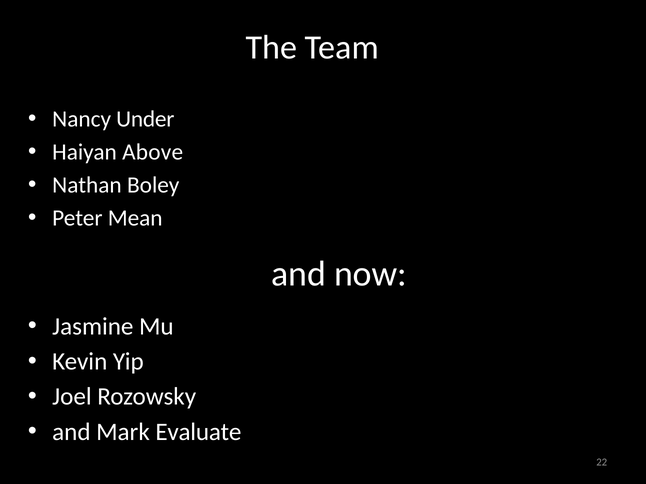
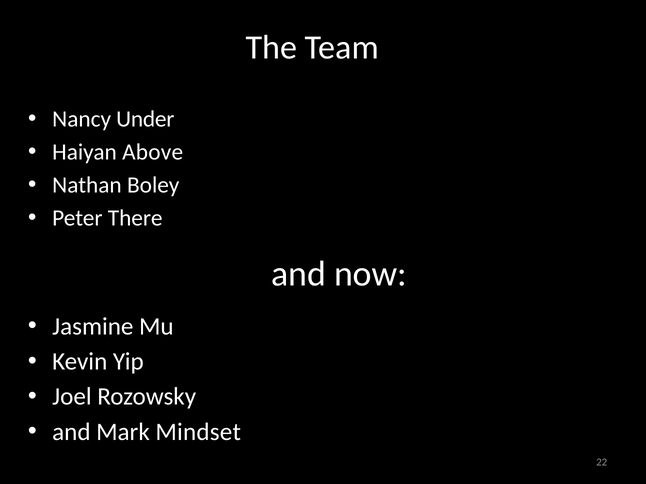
Mean: Mean -> There
Evaluate: Evaluate -> Mindset
